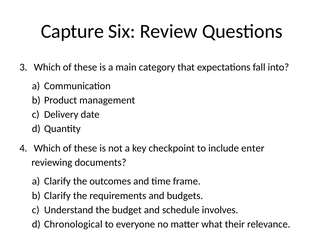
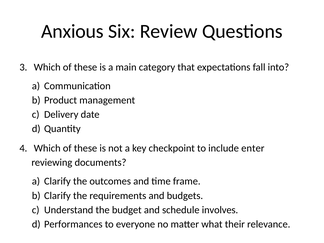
Capture: Capture -> Anxious
Chronological: Chronological -> Performances
